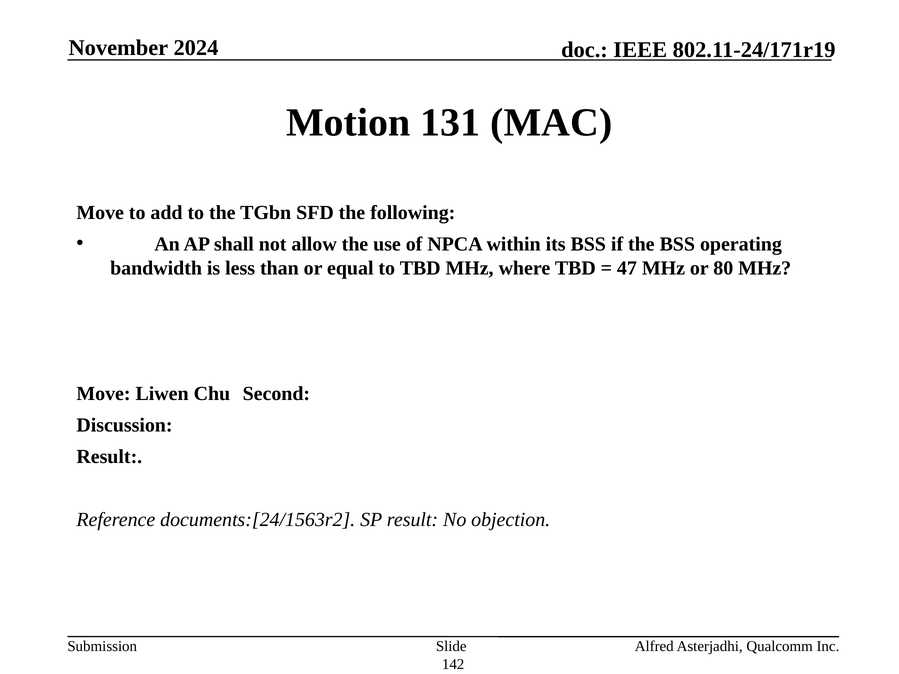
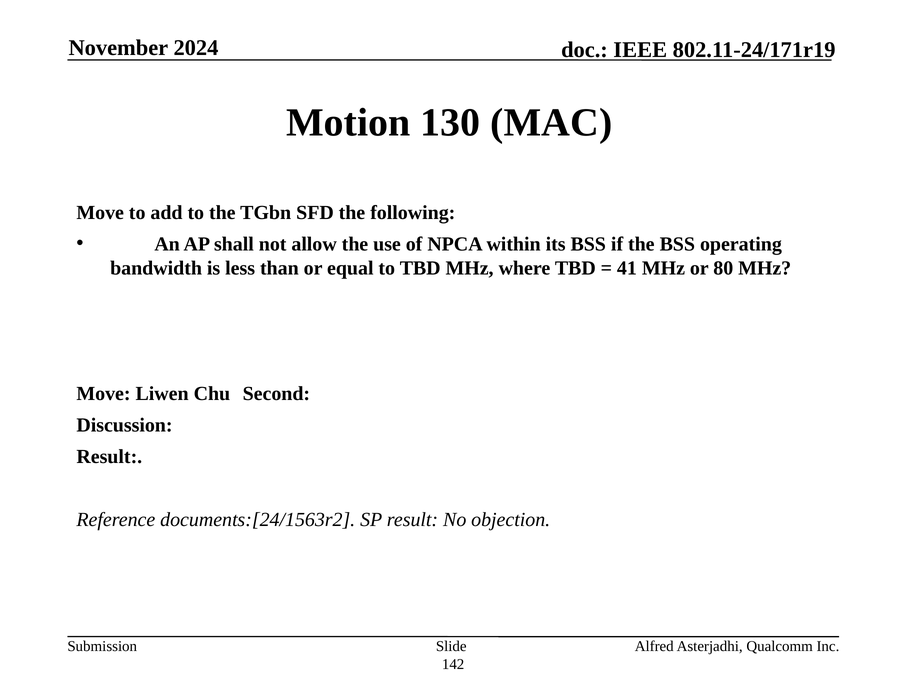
131: 131 -> 130
47: 47 -> 41
